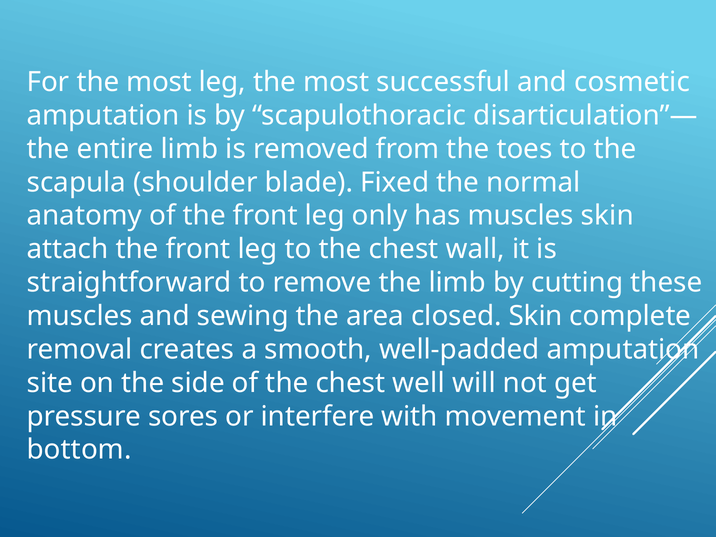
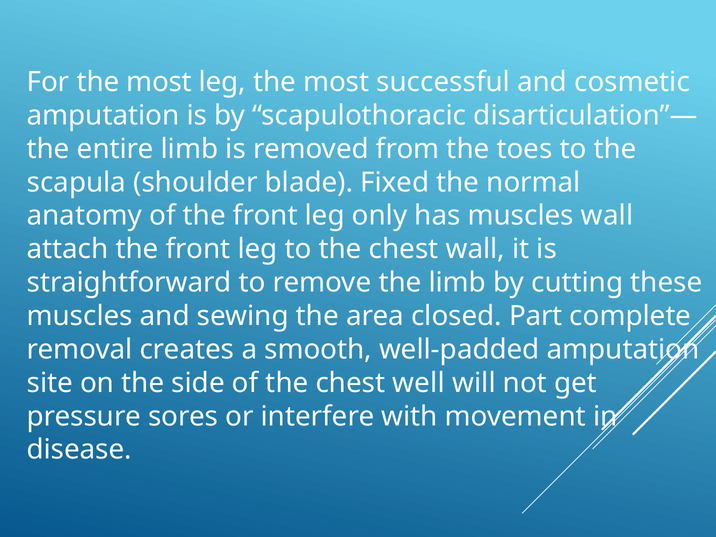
muscles skin: skin -> wall
closed Skin: Skin -> Part
bottom: bottom -> disease
